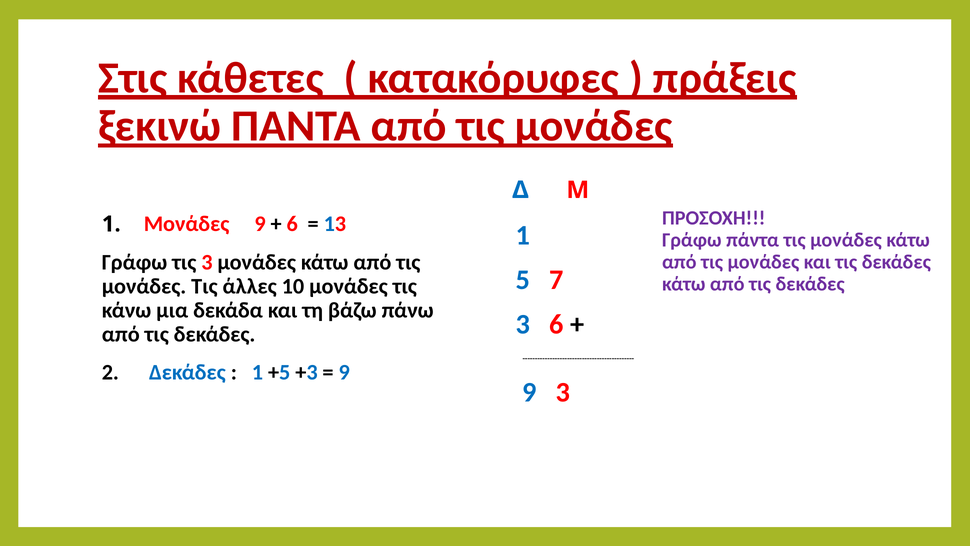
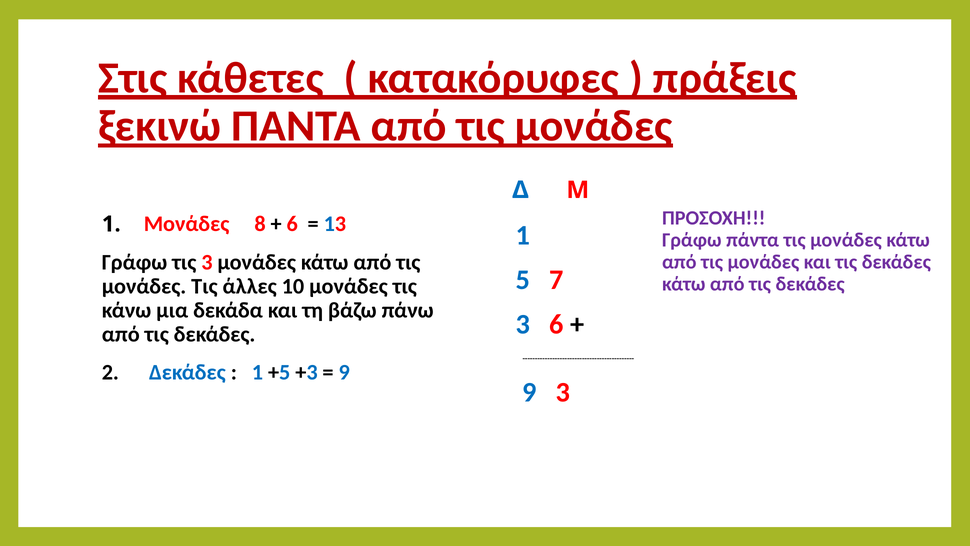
Μονάδες 9: 9 -> 8
